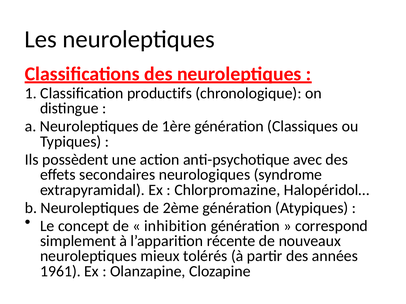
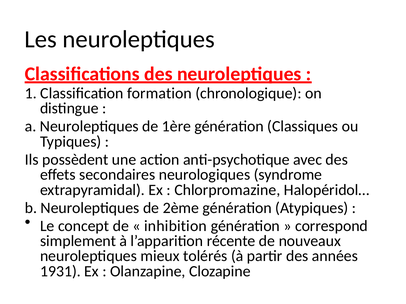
productifs: productifs -> formation
1961: 1961 -> 1931
